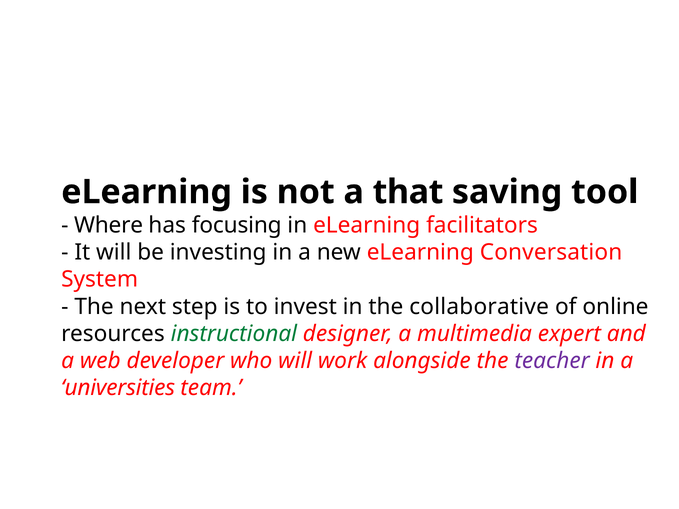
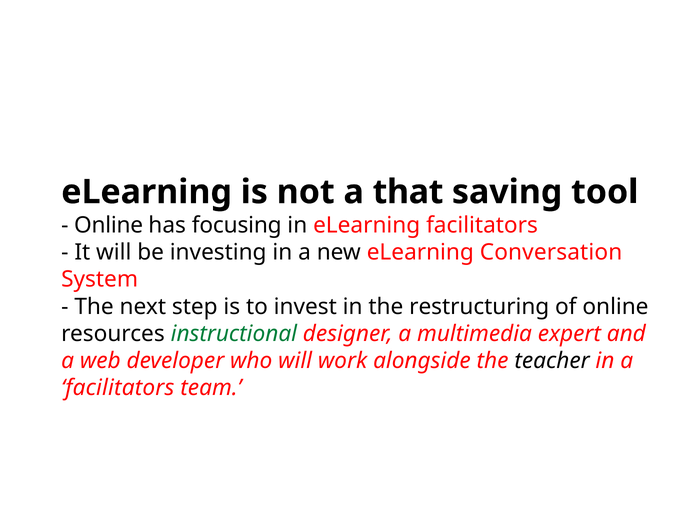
Where at (109, 225): Where -> Online
collaborative: collaborative -> restructuring
teacher colour: purple -> black
universities at (118, 388): universities -> facilitators
